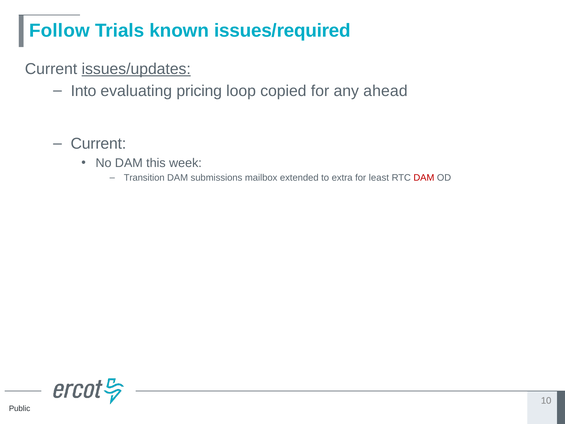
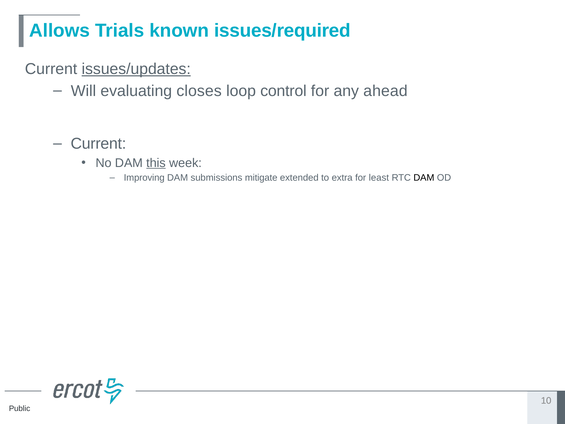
Follow: Follow -> Allows
Into: Into -> Will
pricing: pricing -> closes
copied: copied -> control
this underline: none -> present
Transition: Transition -> Improving
mailbox: mailbox -> mitigate
DAM at (424, 178) colour: red -> black
